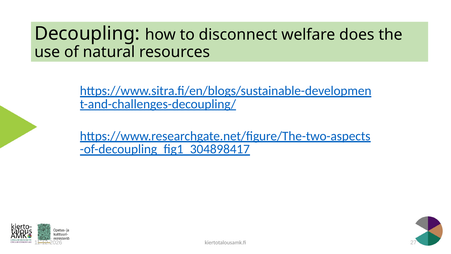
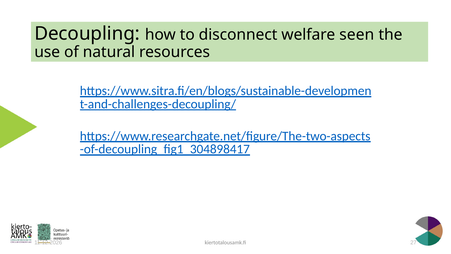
does: does -> seen
